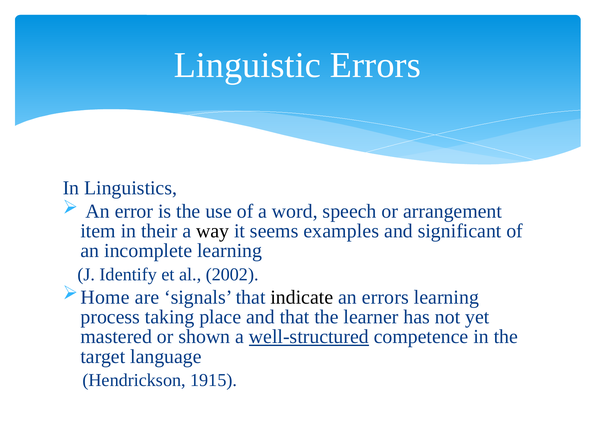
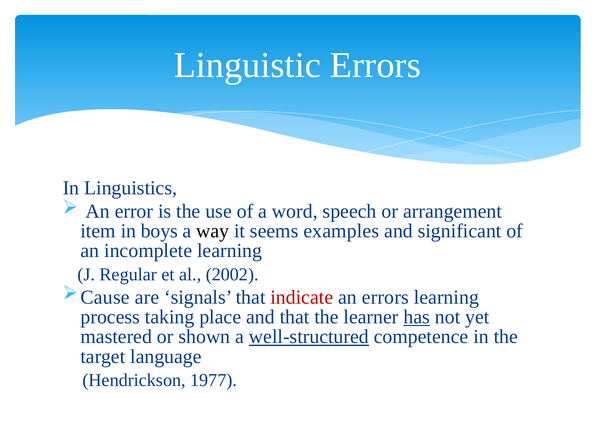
their: their -> boys
Identify: Identify -> Regular
Home: Home -> Cause
indicate colour: black -> red
has underline: none -> present
1915: 1915 -> 1977
